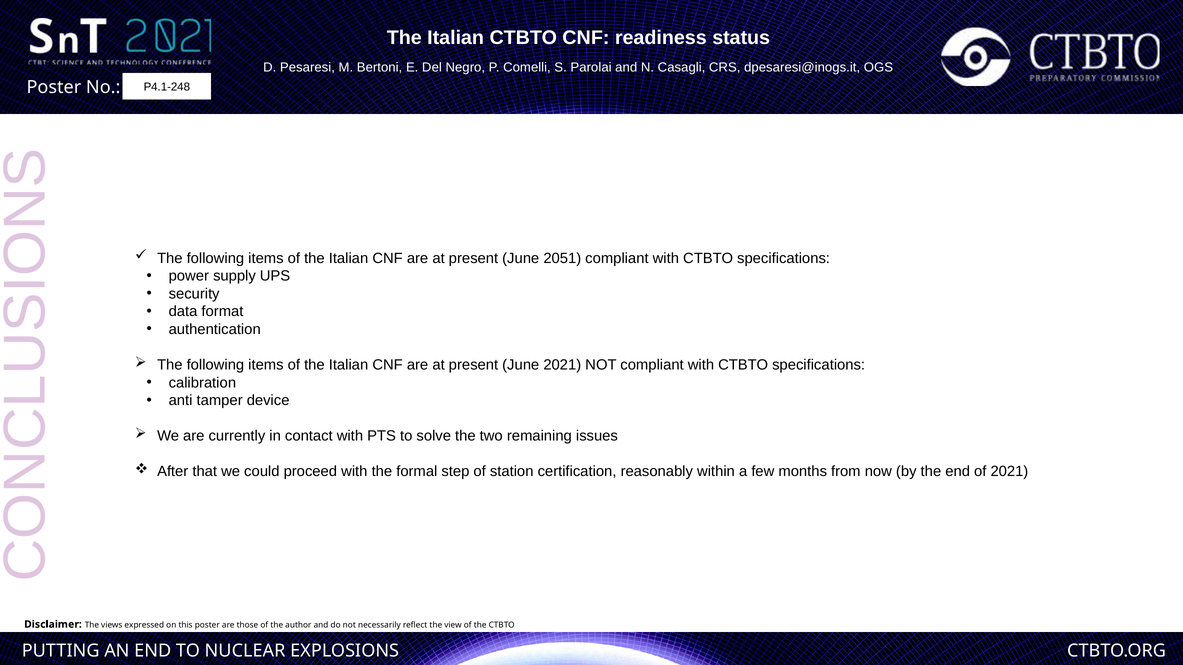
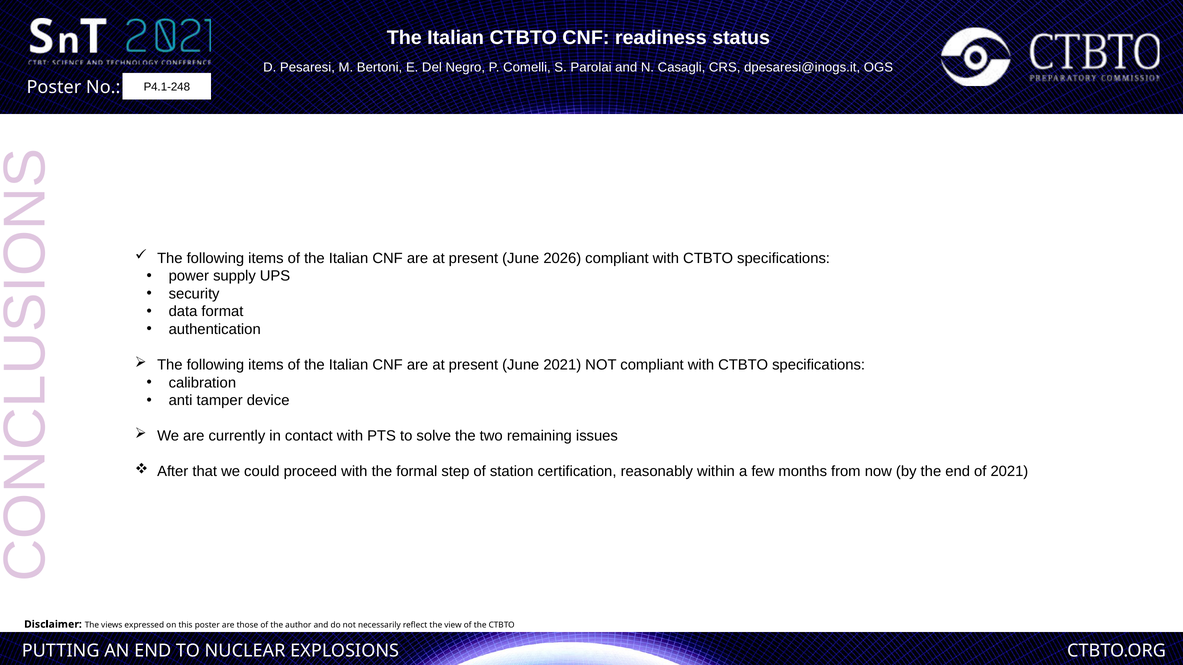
2051: 2051 -> 2026
